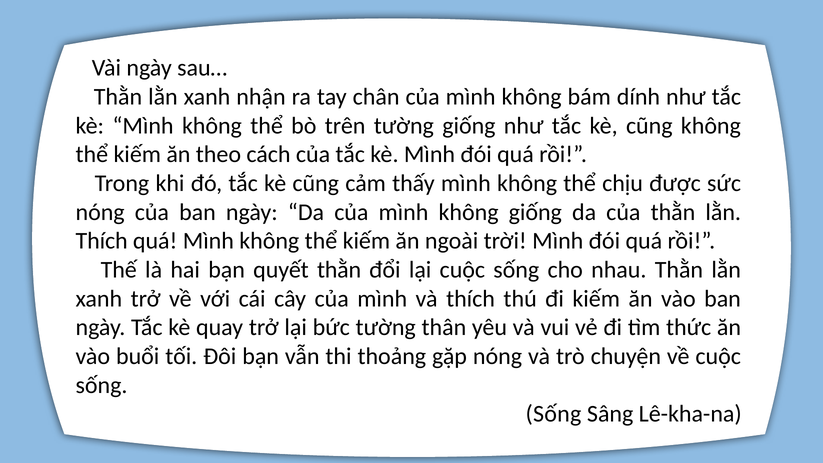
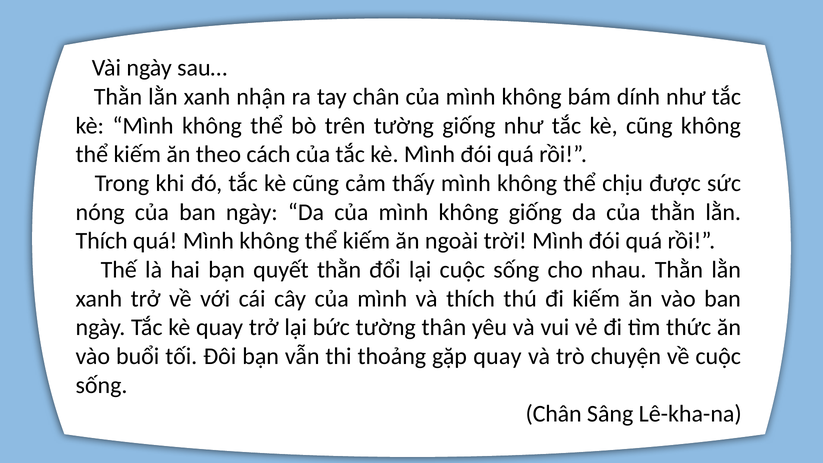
gặp nóng: nóng -> quay
Sống at (553, 414): Sống -> Chân
